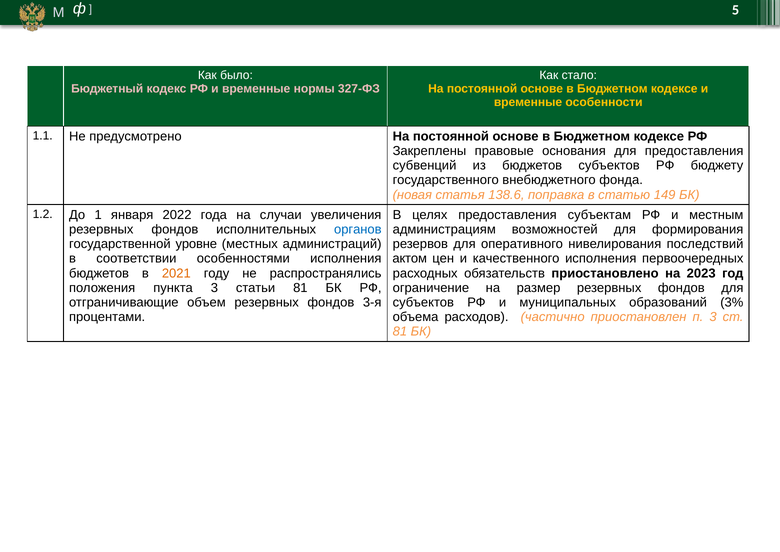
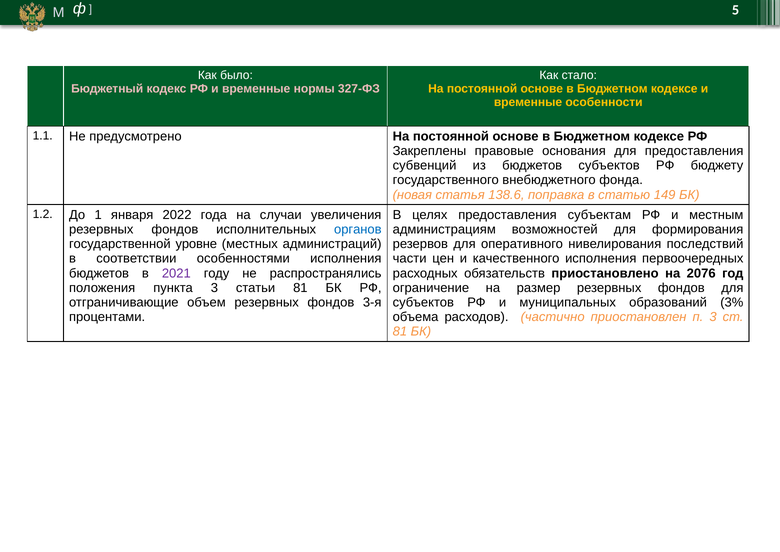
актом: актом -> части
2021 colour: orange -> purple
2023: 2023 -> 2076
